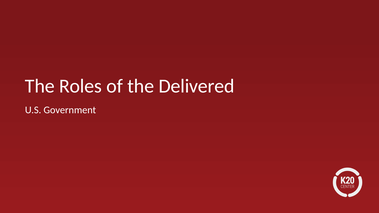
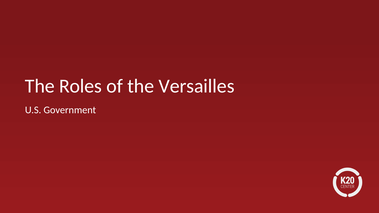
Delivered: Delivered -> Versailles
